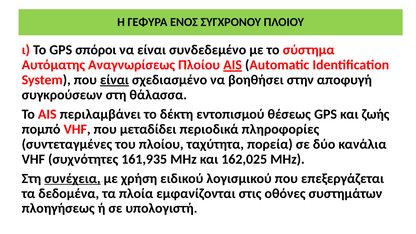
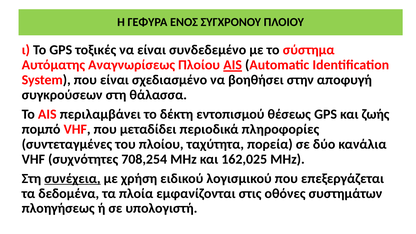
σπόροι: σπόροι -> τοξικές
είναι at (114, 80) underline: present -> none
161,935: 161,935 -> 708,254
